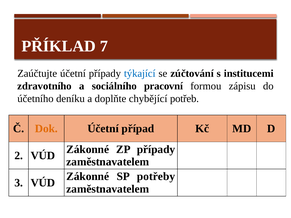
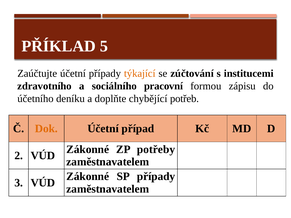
7: 7 -> 5
týkající colour: blue -> orange
ZP případy: případy -> potřeby
SP potřeby: potřeby -> případy
